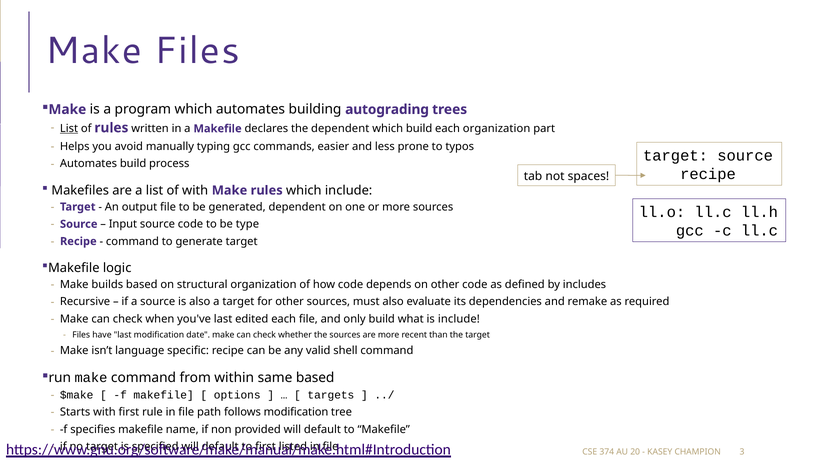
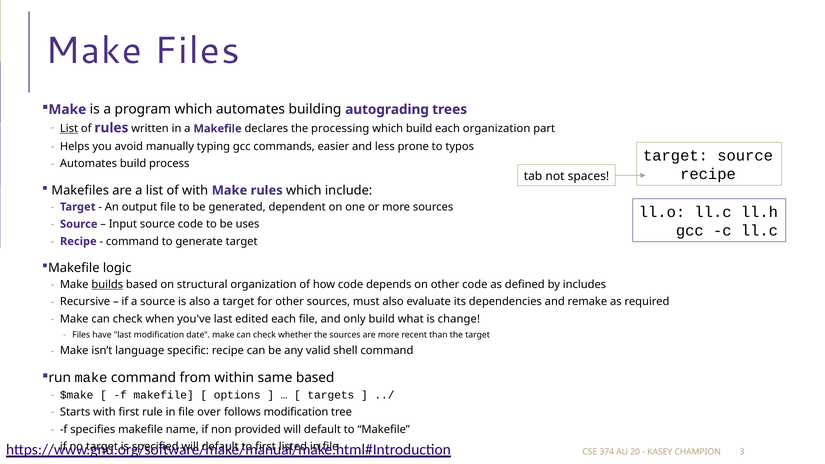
the dependent: dependent -> processing
type: type -> uses
builds underline: none -> present
is include: include -> change
path: path -> over
